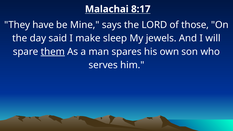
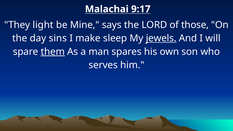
8:17: 8:17 -> 9:17
have: have -> light
said: said -> sins
jewels underline: none -> present
